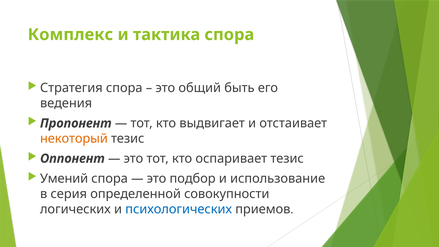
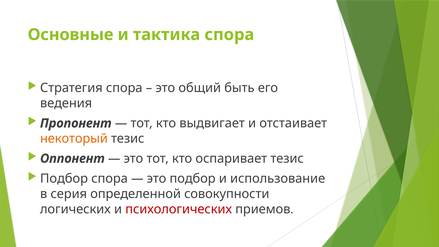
Комплекс: Комплекс -> Основные
Умений at (64, 178): Умений -> Подбор
психологических colour: blue -> red
